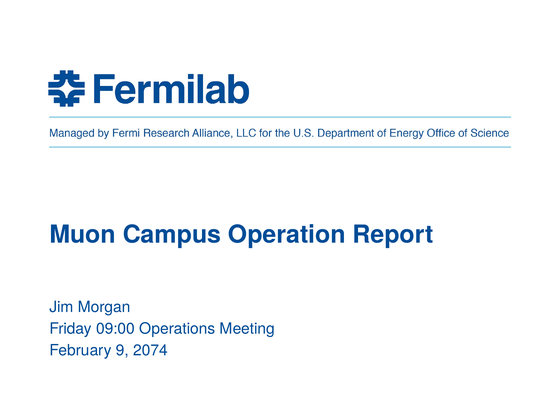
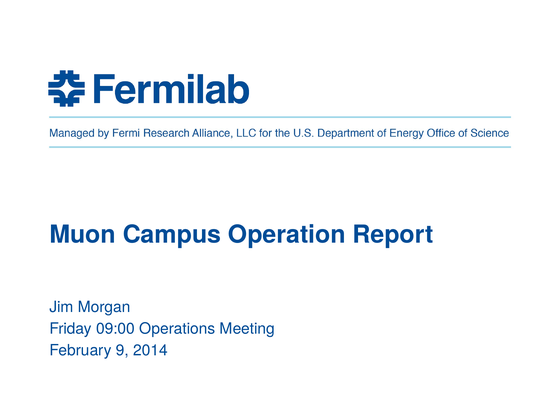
2074: 2074 -> 2014
